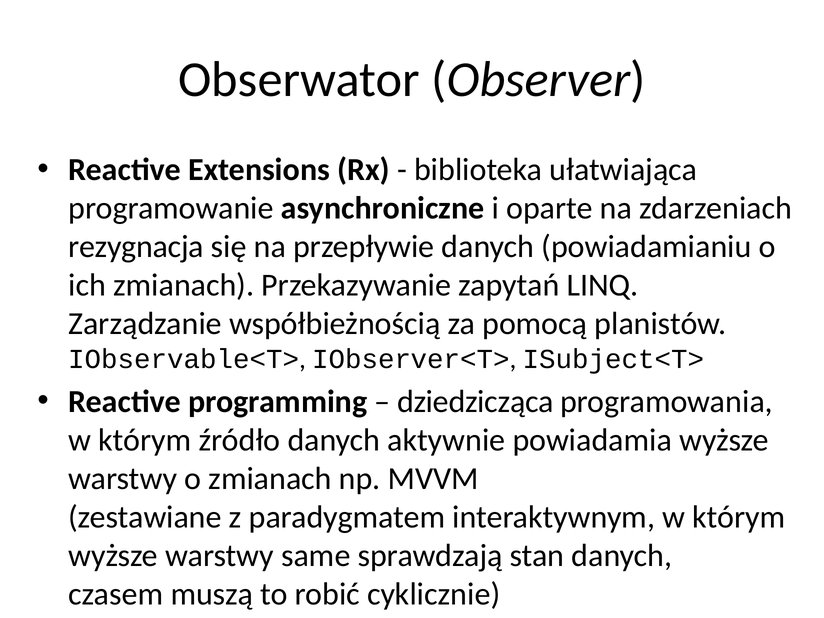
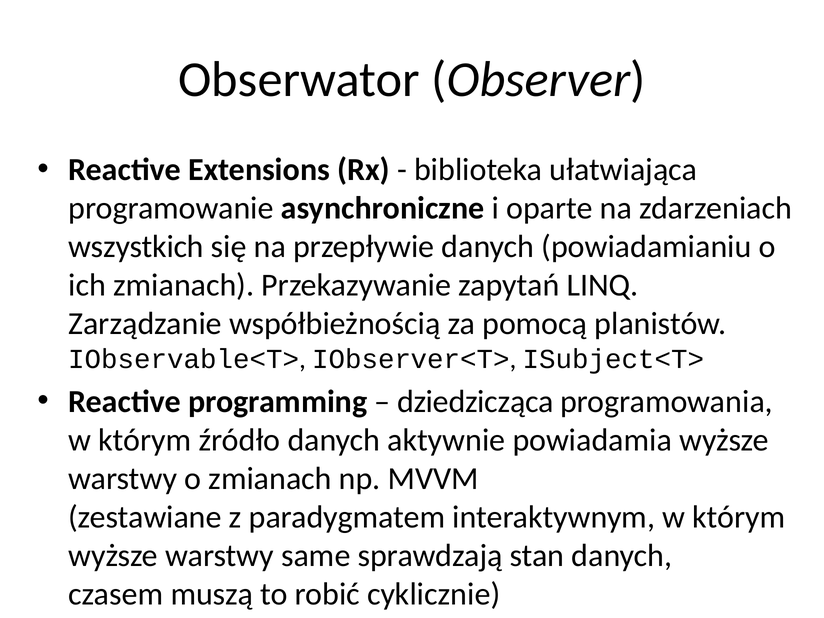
rezygnacja: rezygnacja -> wszystkich
